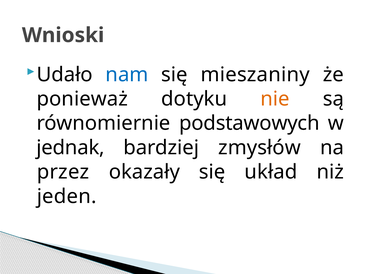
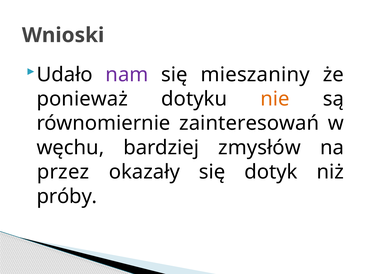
nam colour: blue -> purple
podstawowych: podstawowych -> zainteresowań
jednak: jednak -> węchu
układ: układ -> dotyk
jeden: jeden -> próby
